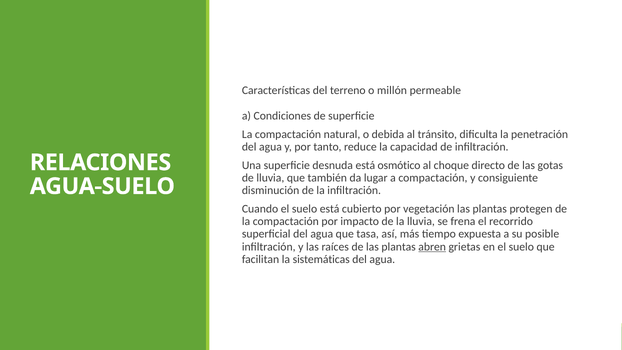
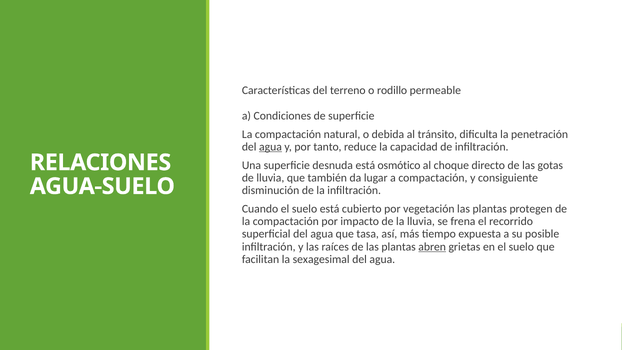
millón: millón -> rodillo
agua at (270, 147) underline: none -> present
sistemáticas: sistemáticas -> sexagesimal
